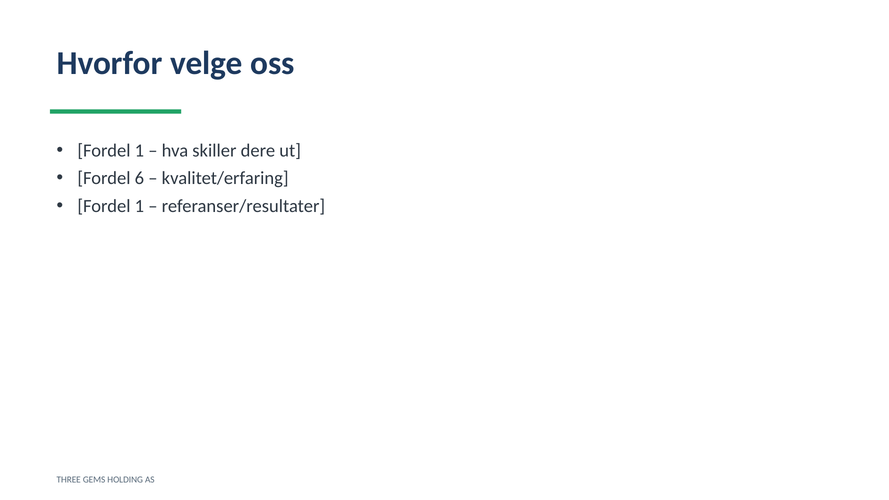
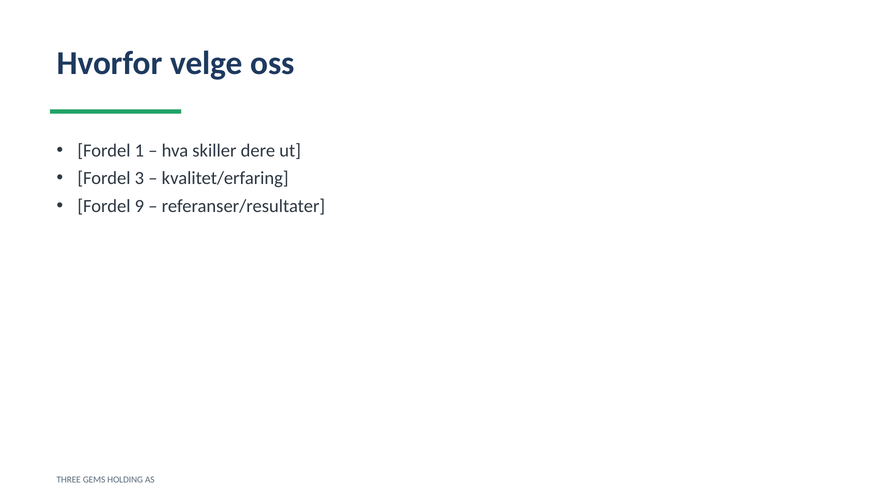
6: 6 -> 3
1 at (139, 206): 1 -> 9
